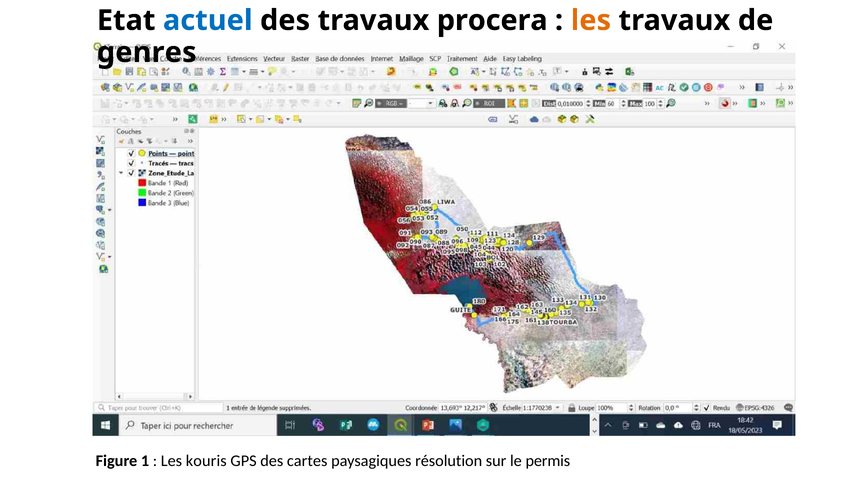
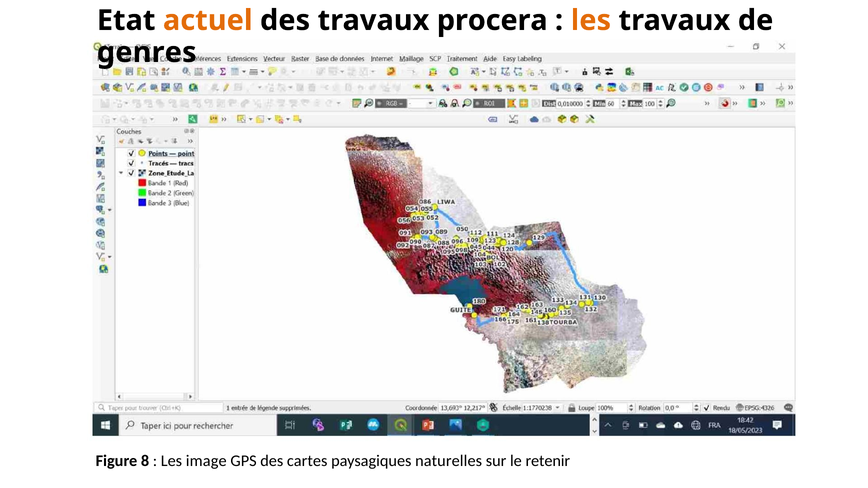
actuel colour: blue -> orange
1: 1 -> 8
kouris: kouris -> image
résolution: résolution -> naturelles
permis: permis -> retenir
